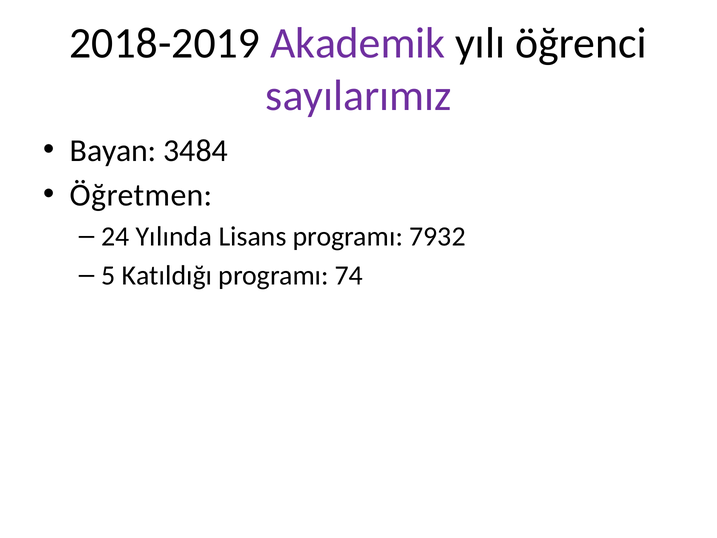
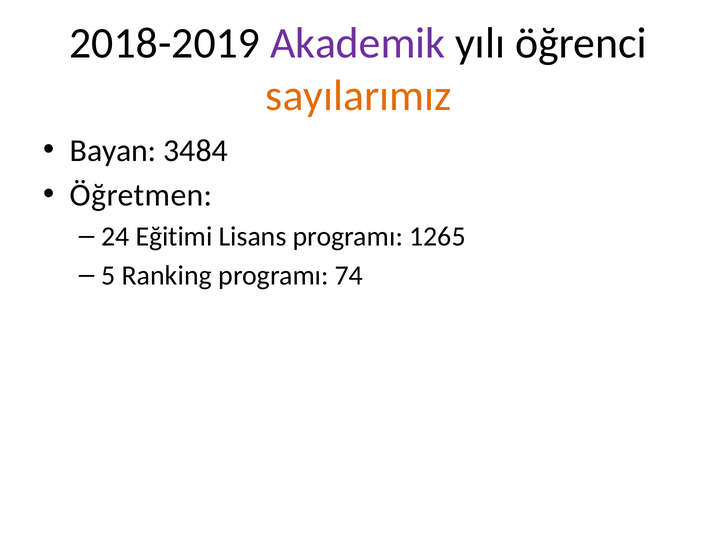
sayılarımız colour: purple -> orange
Yılında: Yılında -> Eğitimi
7932: 7932 -> 1265
Katıldığı: Katıldığı -> Ranking
